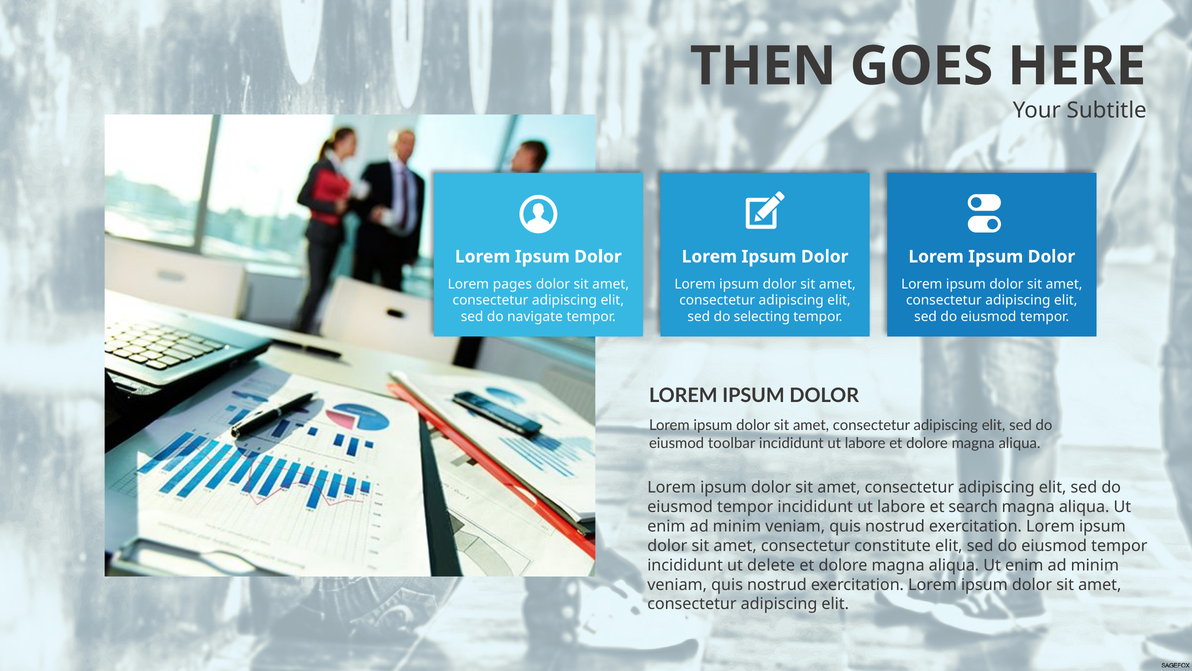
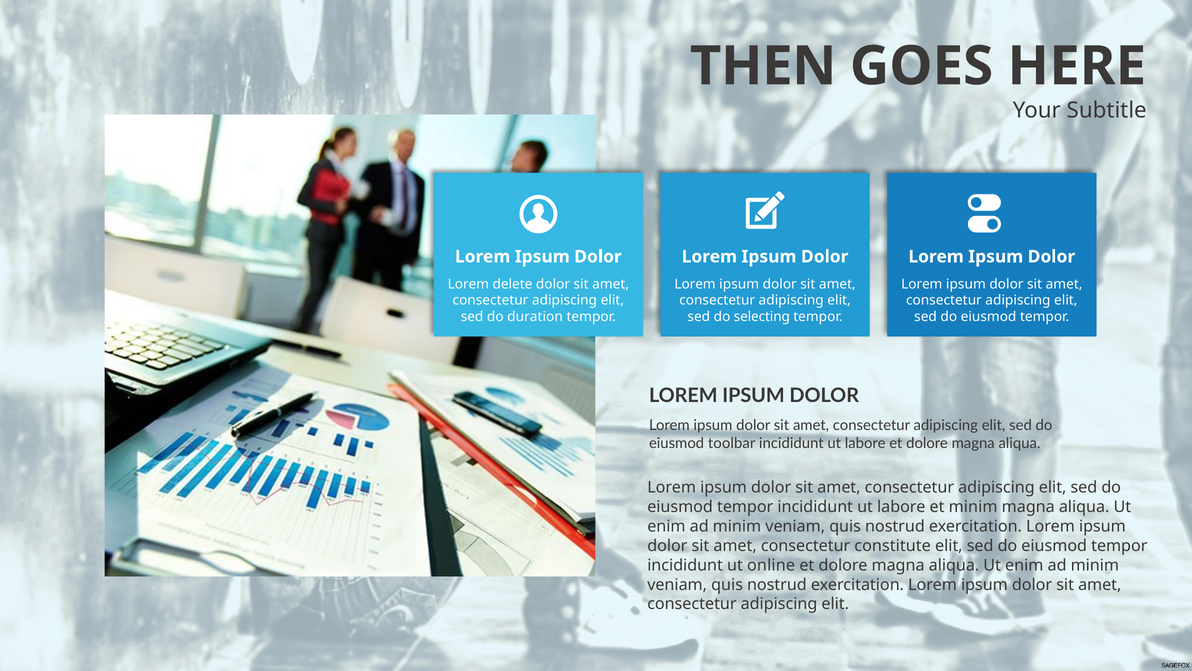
pages: pages -> delete
navigate: navigate -> duration
et search: search -> minim
delete: delete -> online
